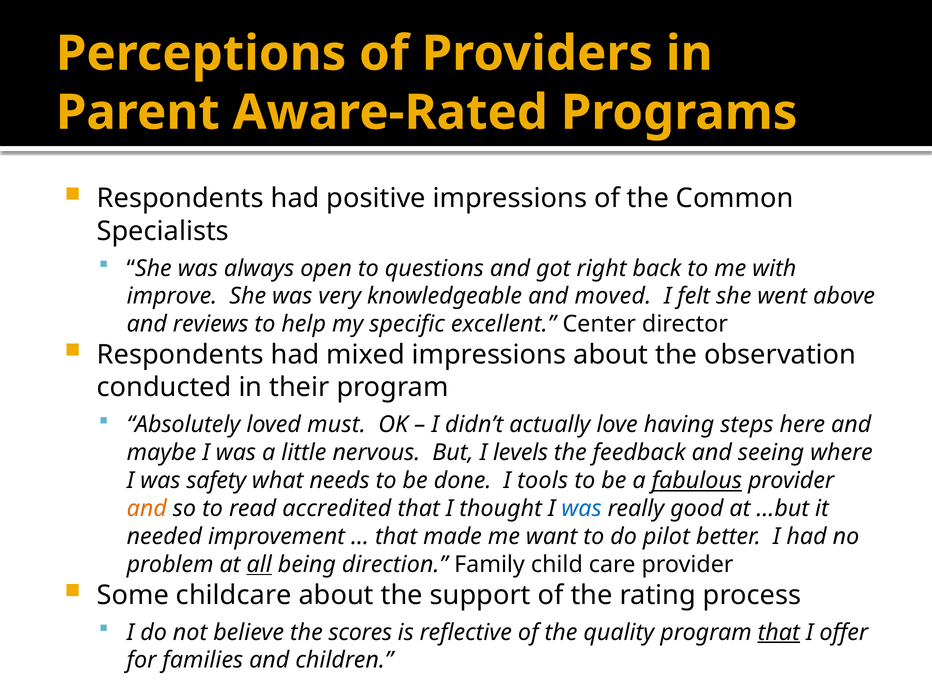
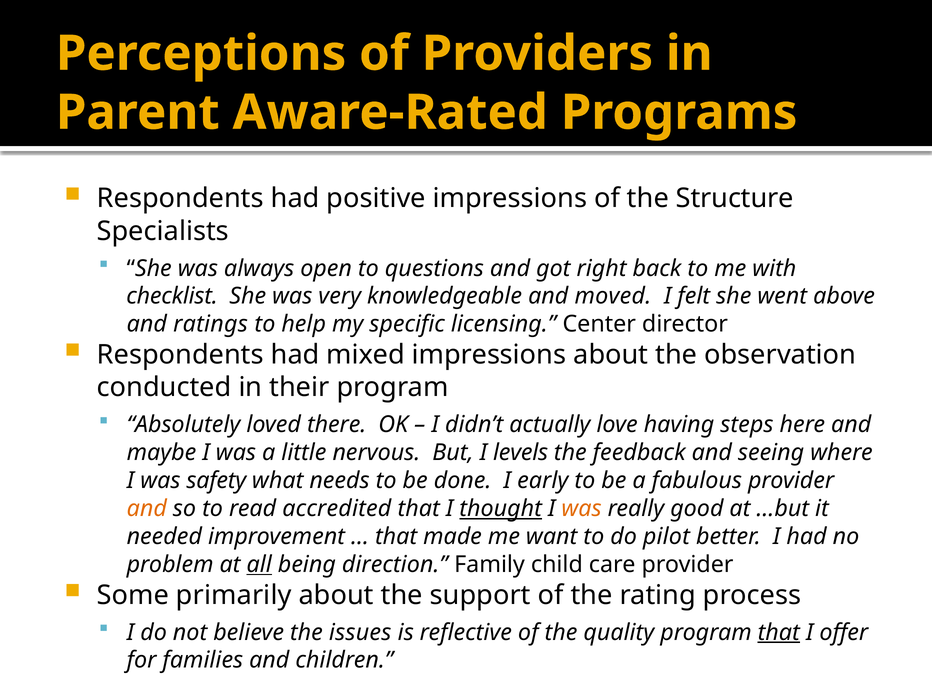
Common: Common -> Structure
improve: improve -> checklist
reviews: reviews -> ratings
excellent: excellent -> licensing
must: must -> there
tools: tools -> early
fabulous underline: present -> none
thought underline: none -> present
was at (582, 509) colour: blue -> orange
childcare: childcare -> primarily
scores: scores -> issues
